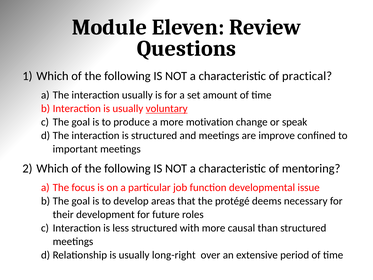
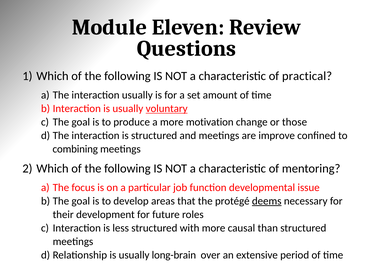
speak: speak -> those
important: important -> combining
deems underline: none -> present
long-right: long-right -> long-brain
